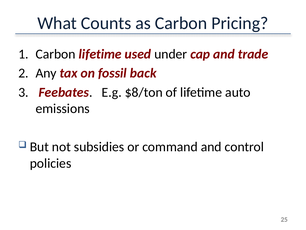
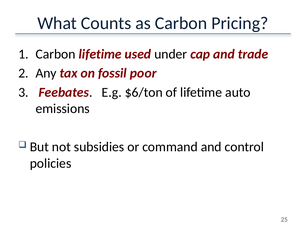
back: back -> poor
$8/ton: $8/ton -> $6/ton
